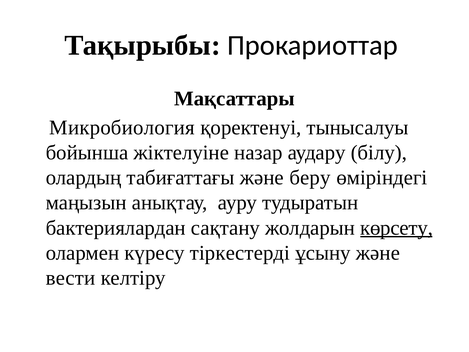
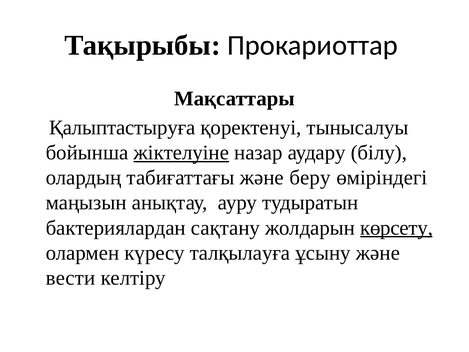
Микробиология: Микробиология -> Қалыптастыруға
жіктелуіне underline: none -> present
тіркестерді: тіркестерді -> талқылауға
